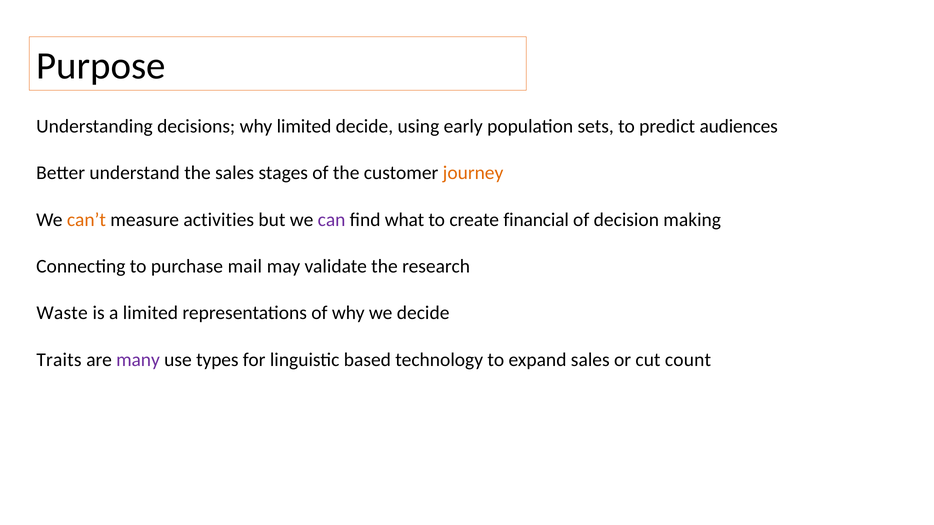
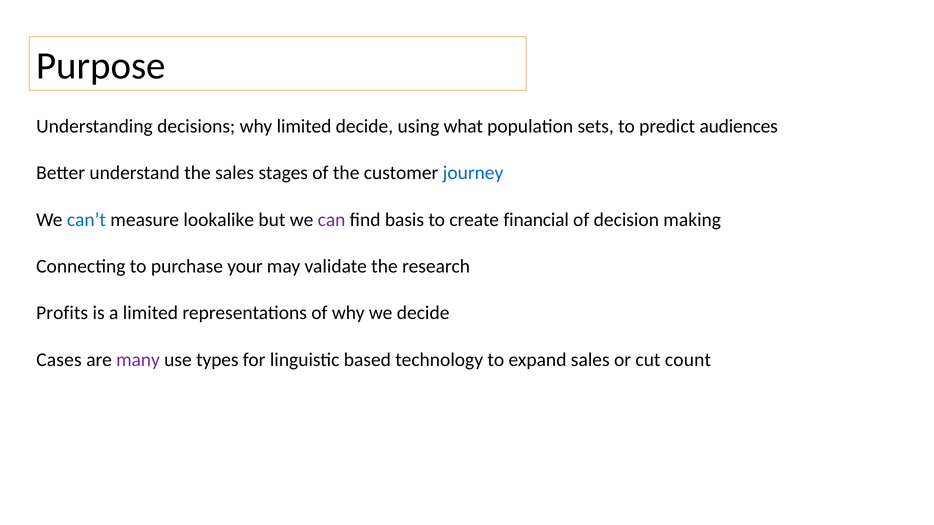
early: early -> what
journey colour: orange -> blue
can’t colour: orange -> blue
activities: activities -> lookalike
what: what -> basis
mail: mail -> your
Waste: Waste -> Profits
Traits: Traits -> Cases
